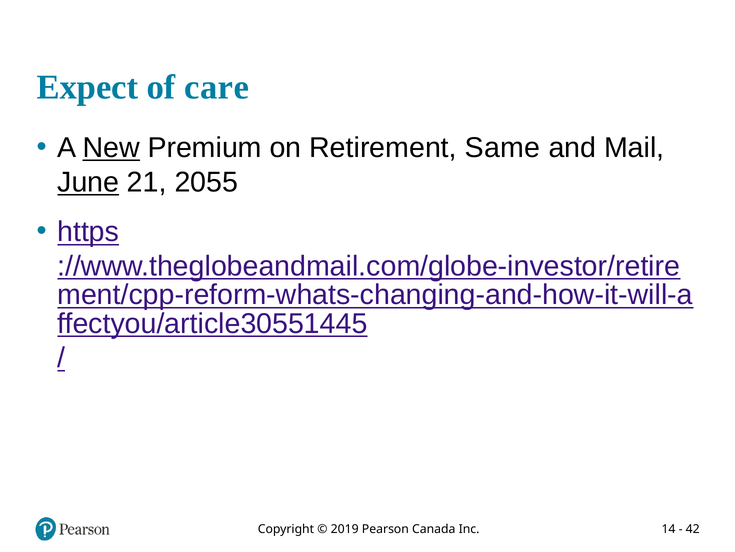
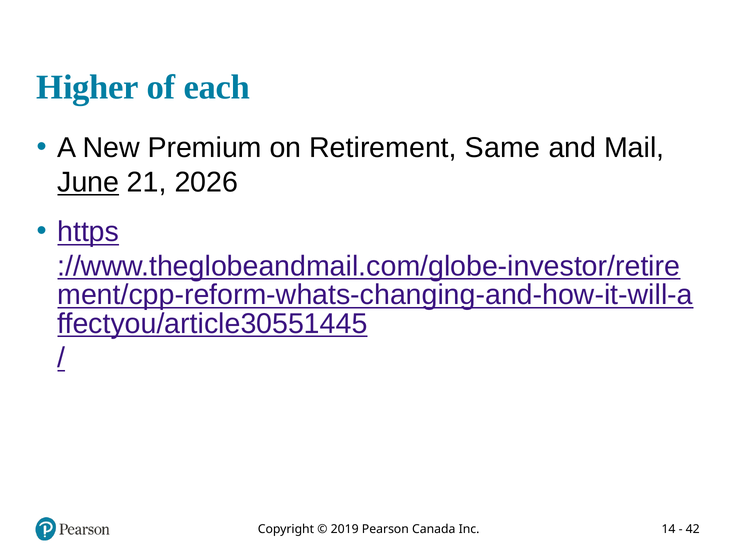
Expect: Expect -> Higher
care: care -> each
New underline: present -> none
2055: 2055 -> 2026
